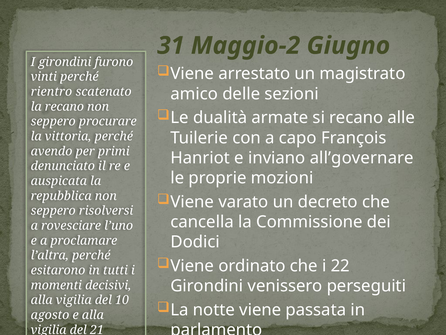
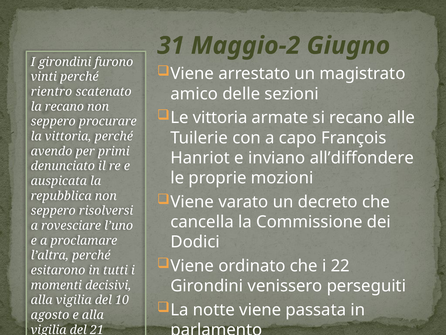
Le dualità: dualità -> vittoria
all’governare: all’governare -> all’diffondere
